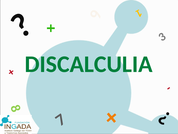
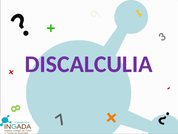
DISCALCULIA colour: green -> purple
